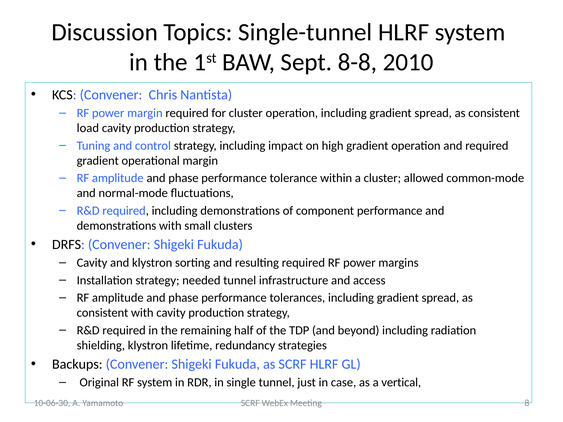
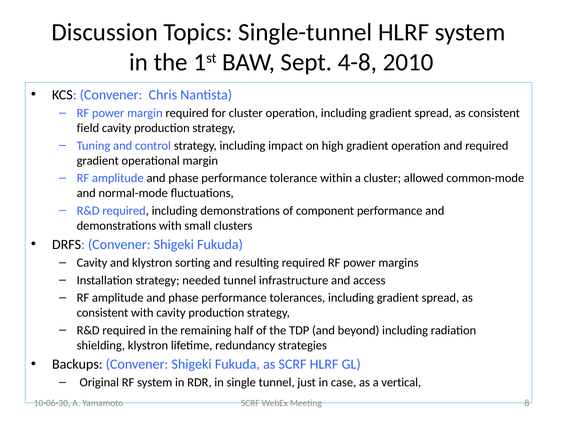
8-8: 8-8 -> 4-8
load: load -> field
